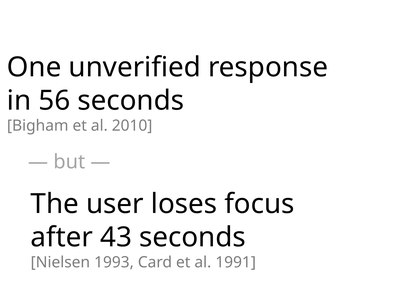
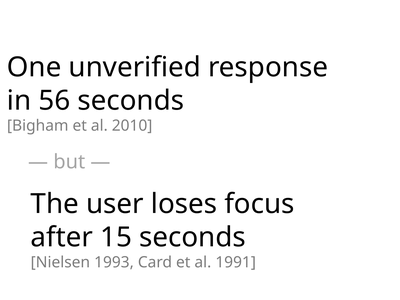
43: 43 -> 15
